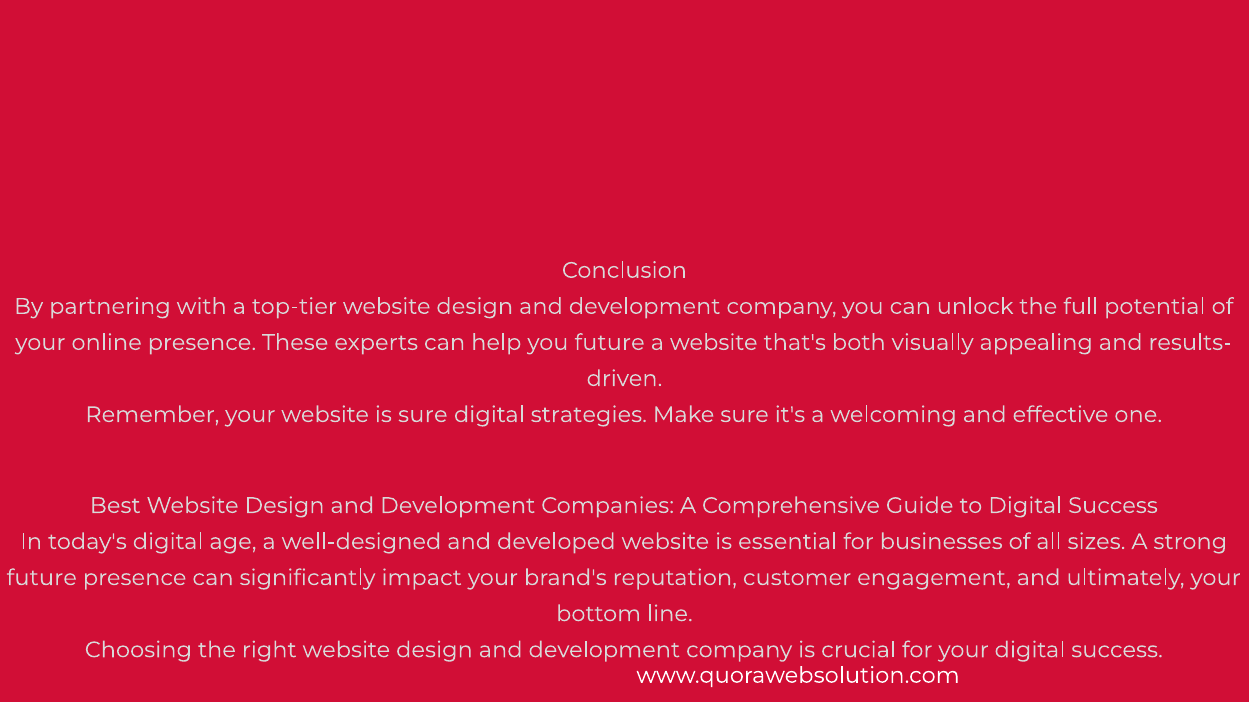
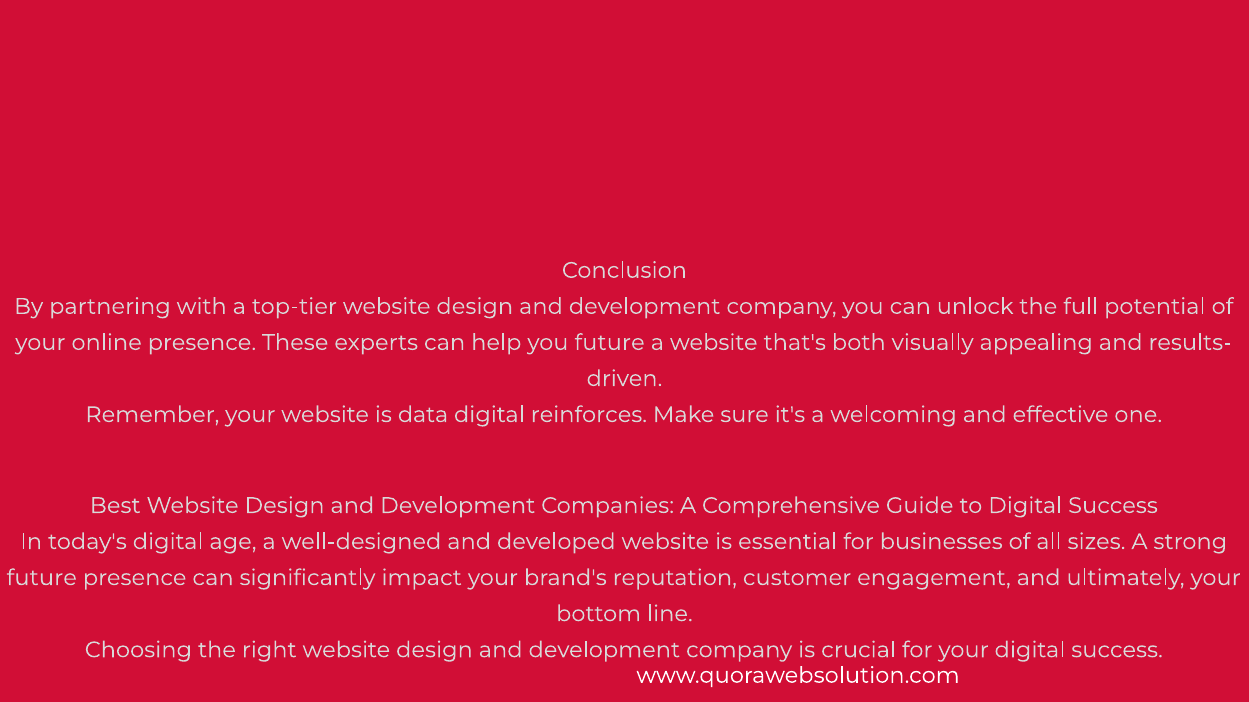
is sure: sure -> data
strategies: strategies -> reinforces
